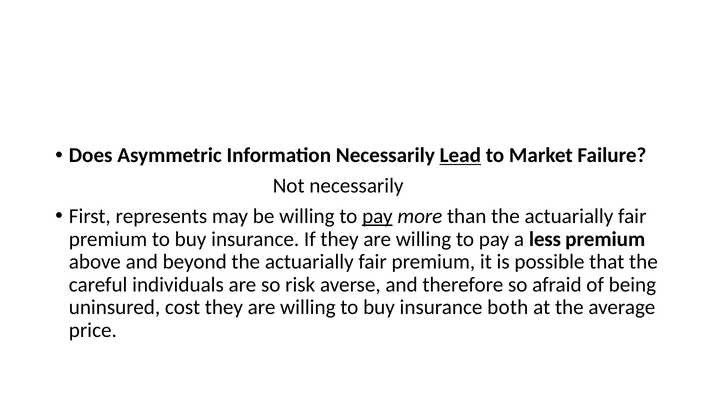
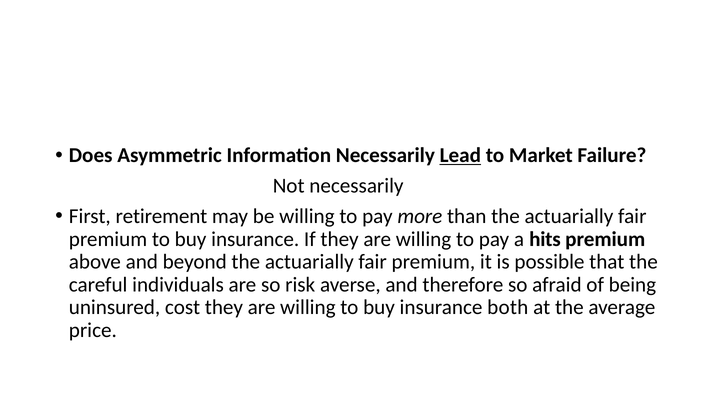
represents: represents -> retirement
pay at (377, 216) underline: present -> none
less: less -> hits
